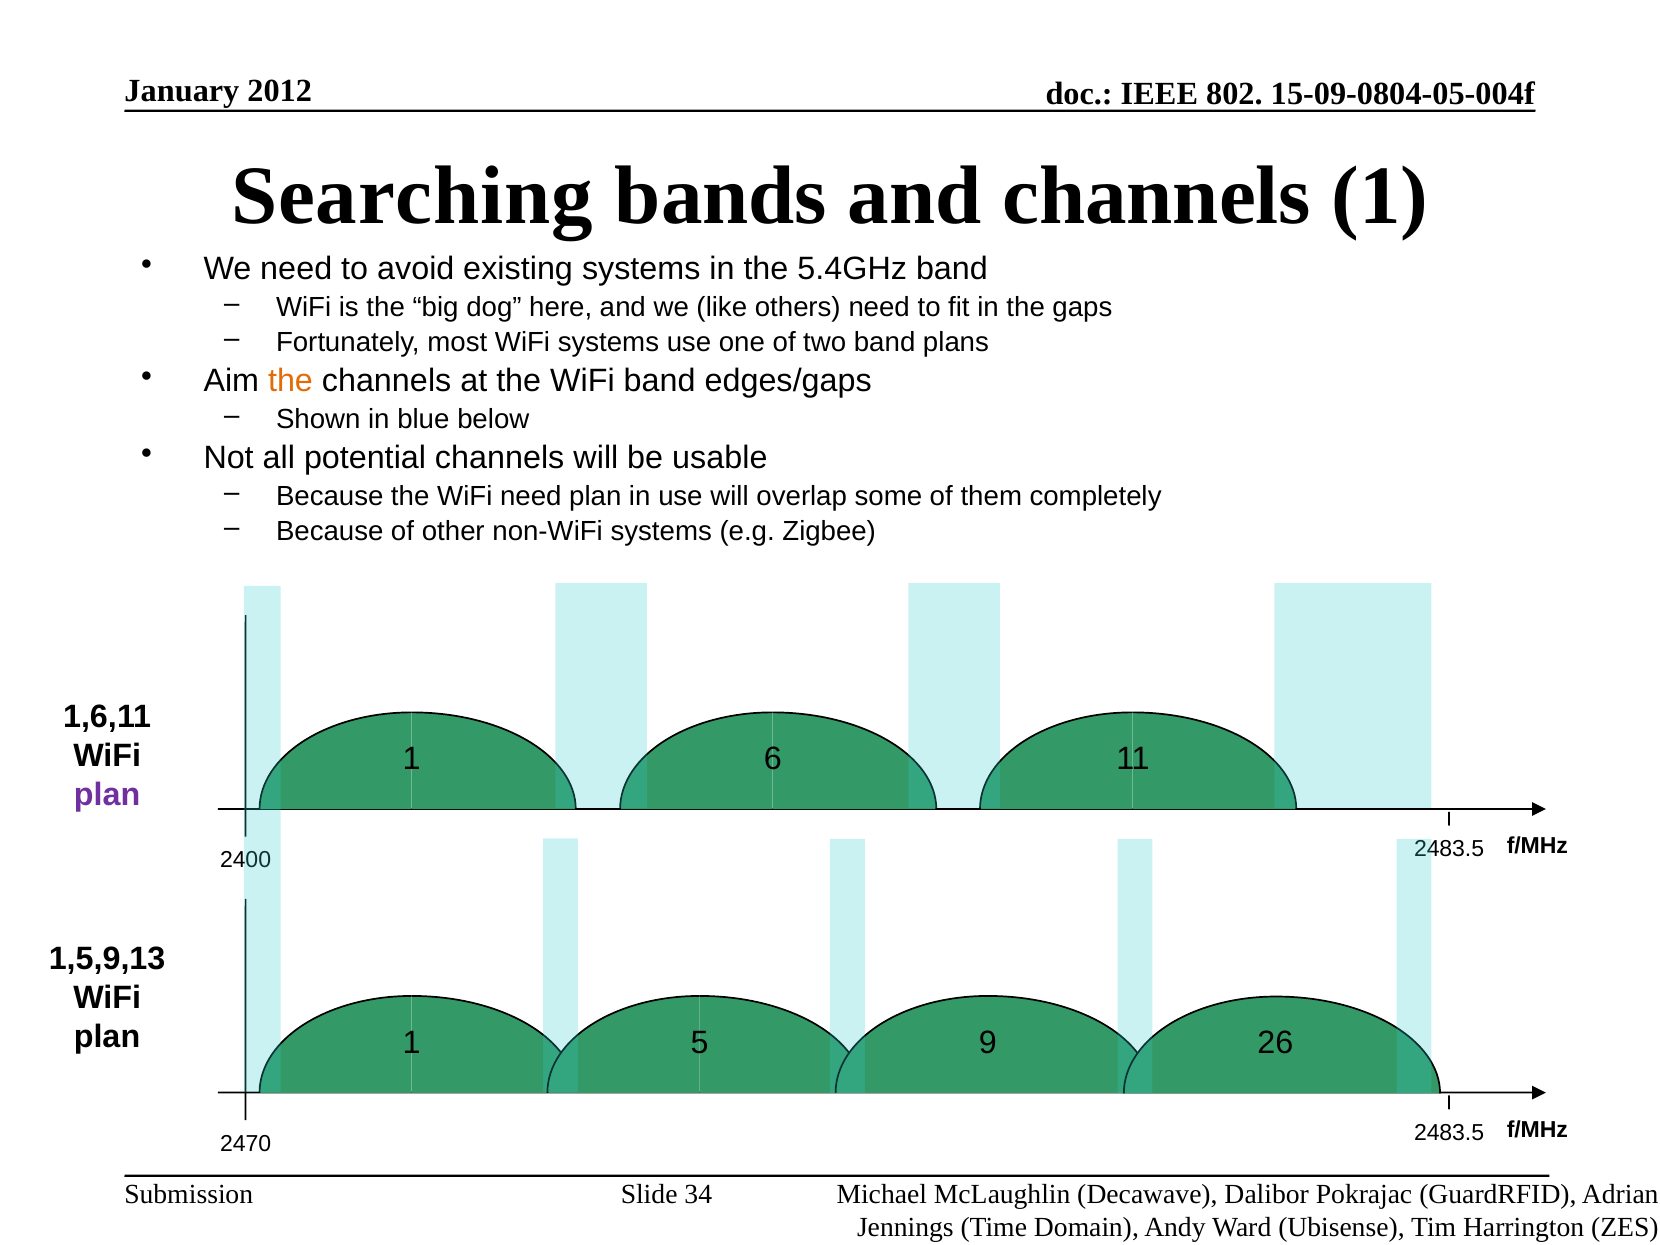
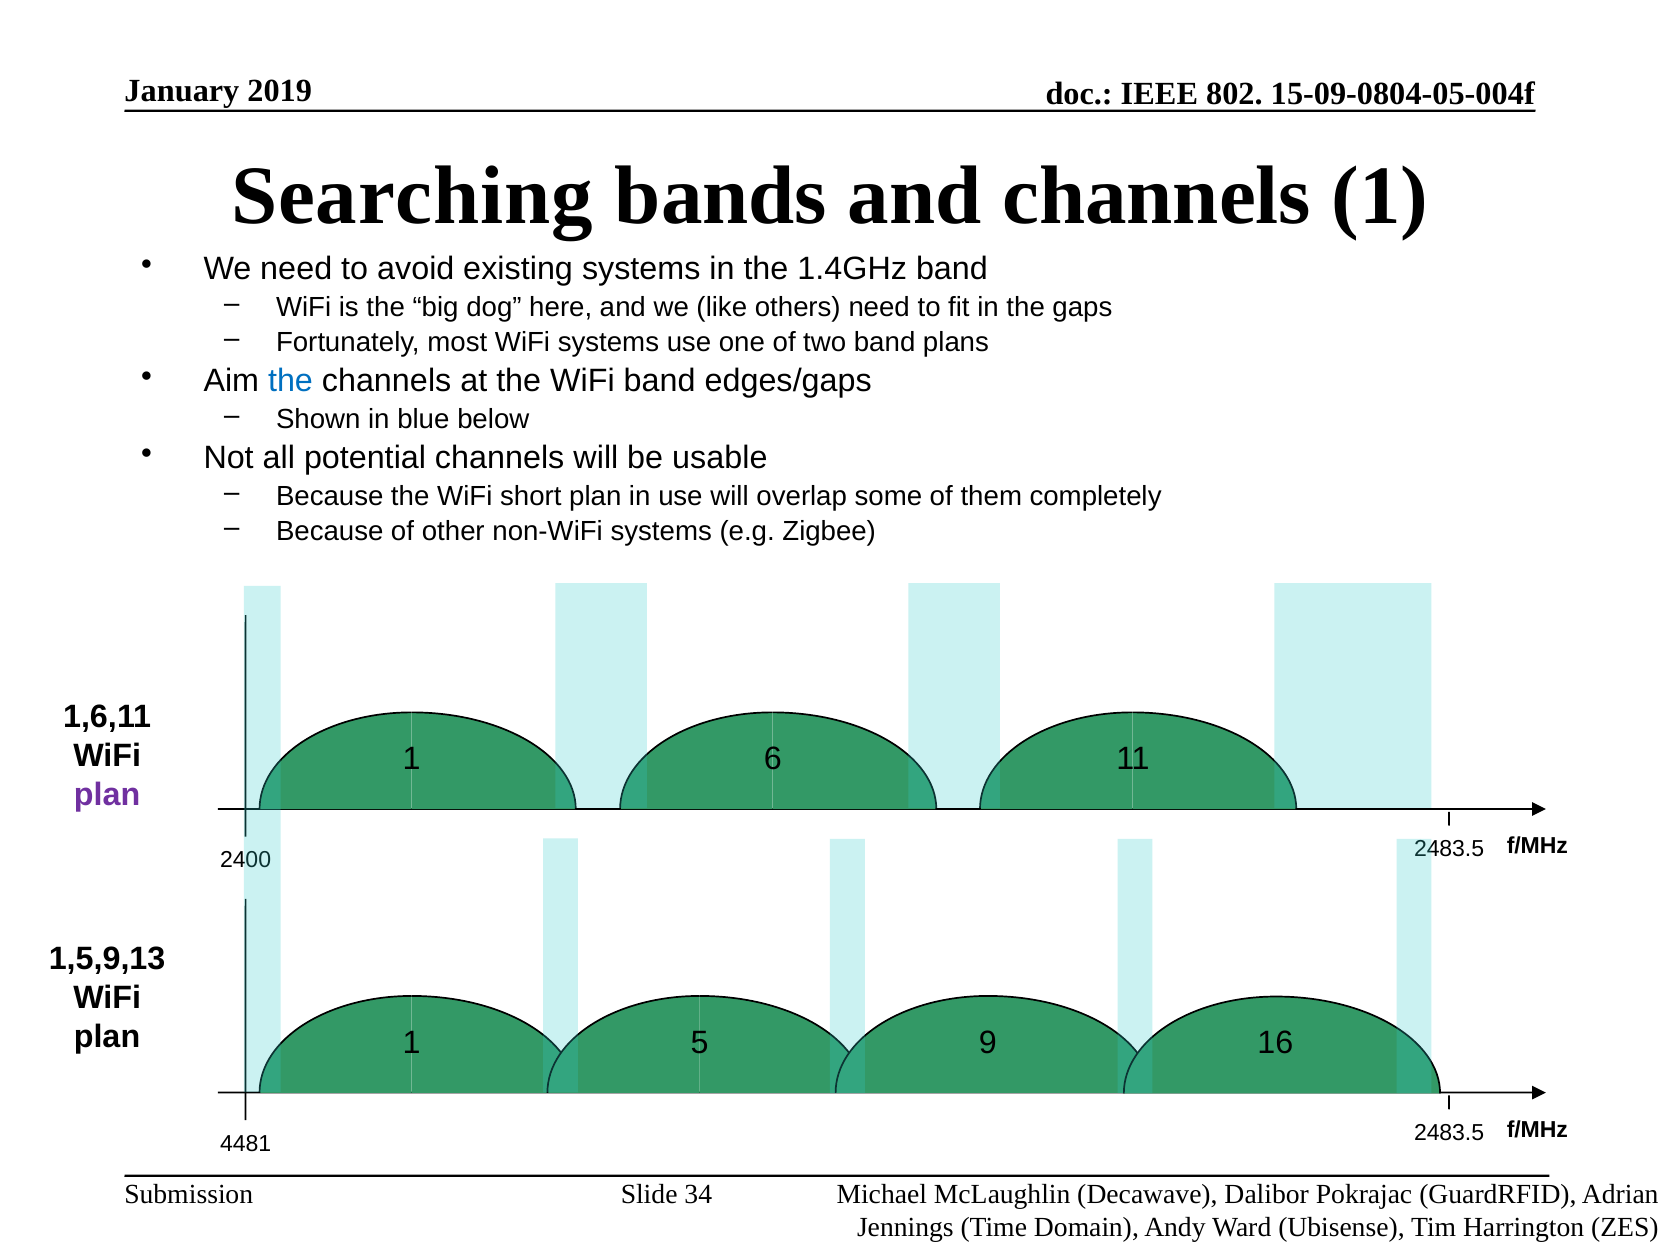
2012: 2012 -> 2019
5.4GHz: 5.4GHz -> 1.4GHz
the at (291, 381) colour: orange -> blue
WiFi need: need -> short
26: 26 -> 16
2470: 2470 -> 4481
